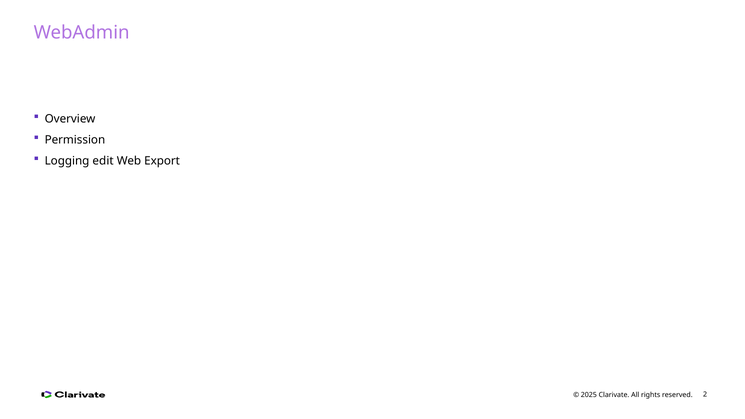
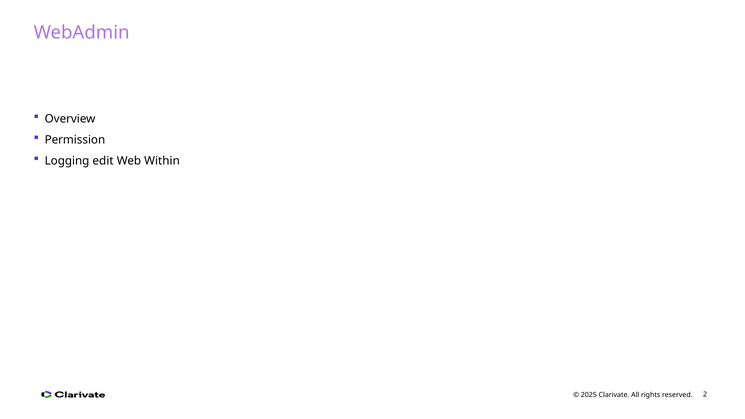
Export: Export -> Within
